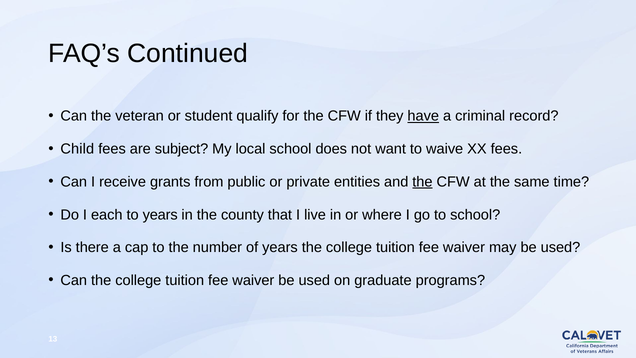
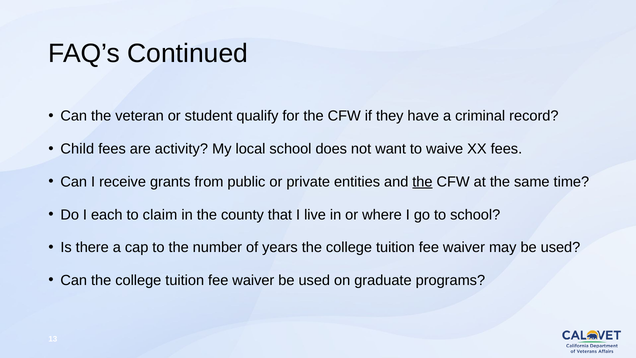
have underline: present -> none
subject: subject -> activity
to years: years -> claim
